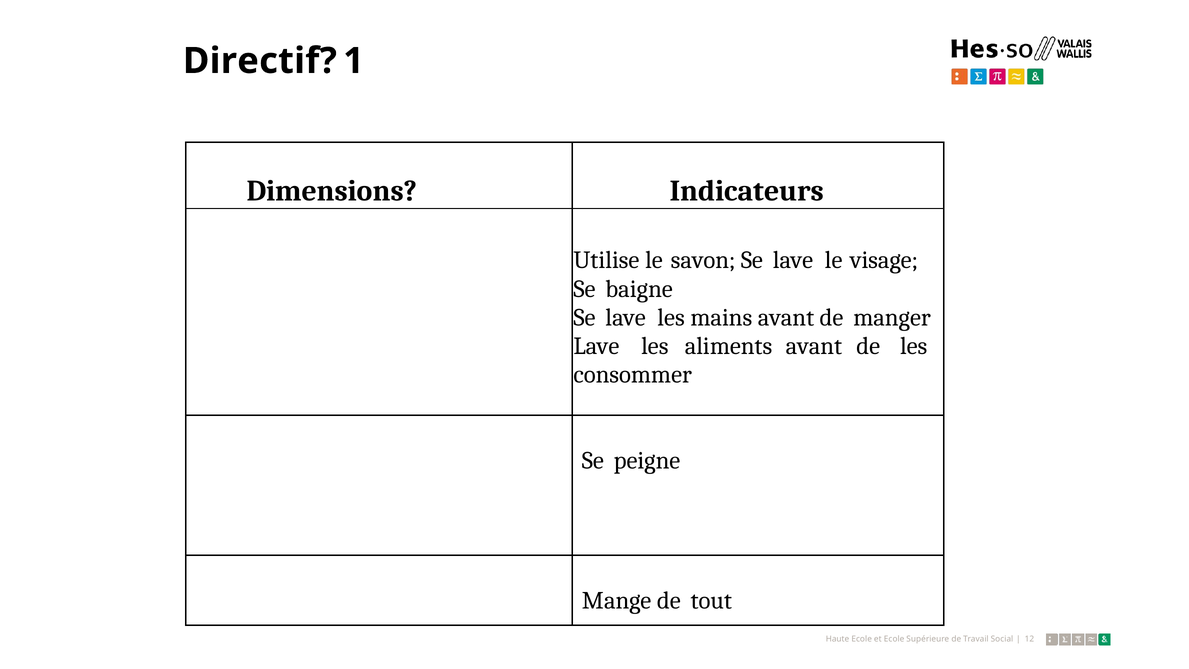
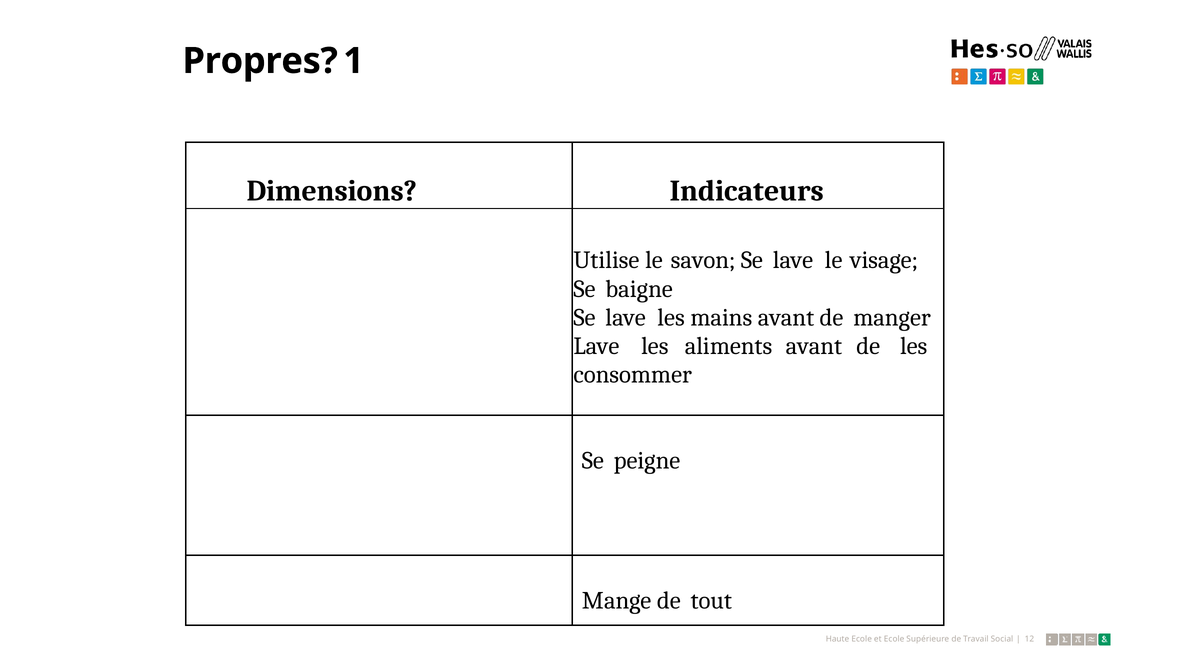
Directif: Directif -> Propres
